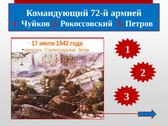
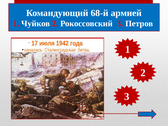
72-й: 72-й -> 68-й
